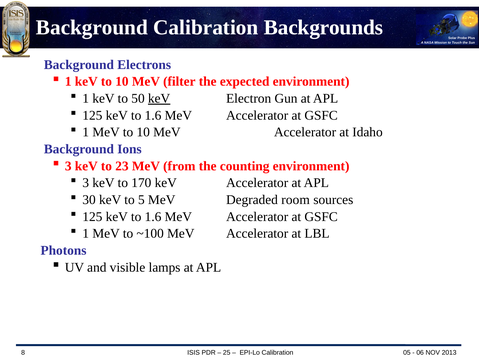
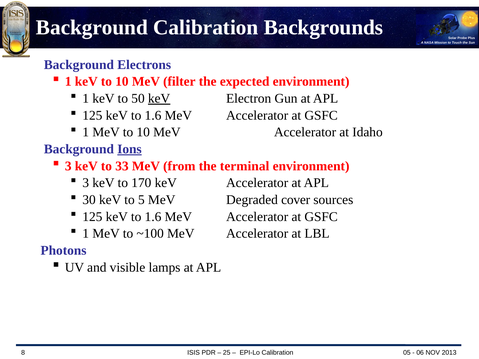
Ions underline: none -> present
23: 23 -> 33
counting: counting -> terminal
room: room -> cover
